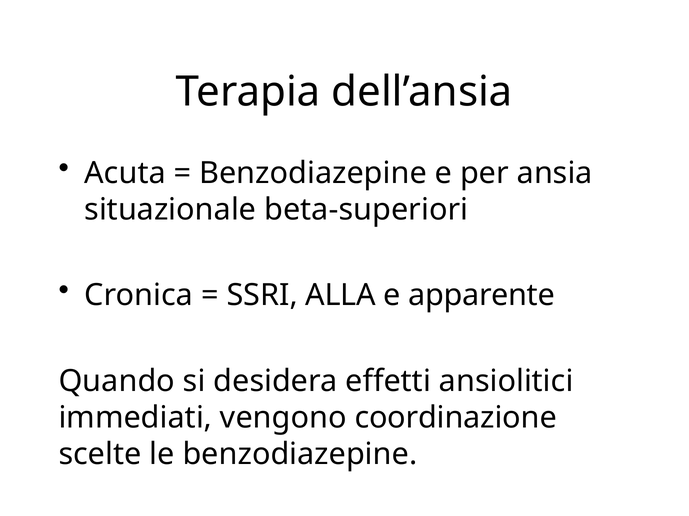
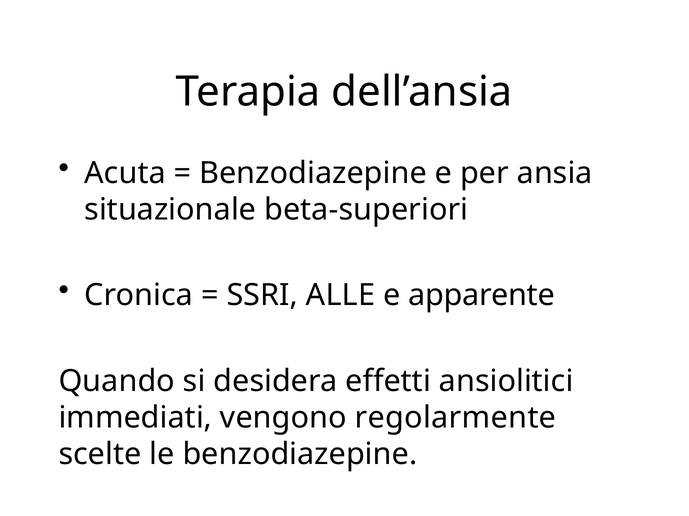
ALLA: ALLA -> ALLE
coordinazione: coordinazione -> regolarmente
